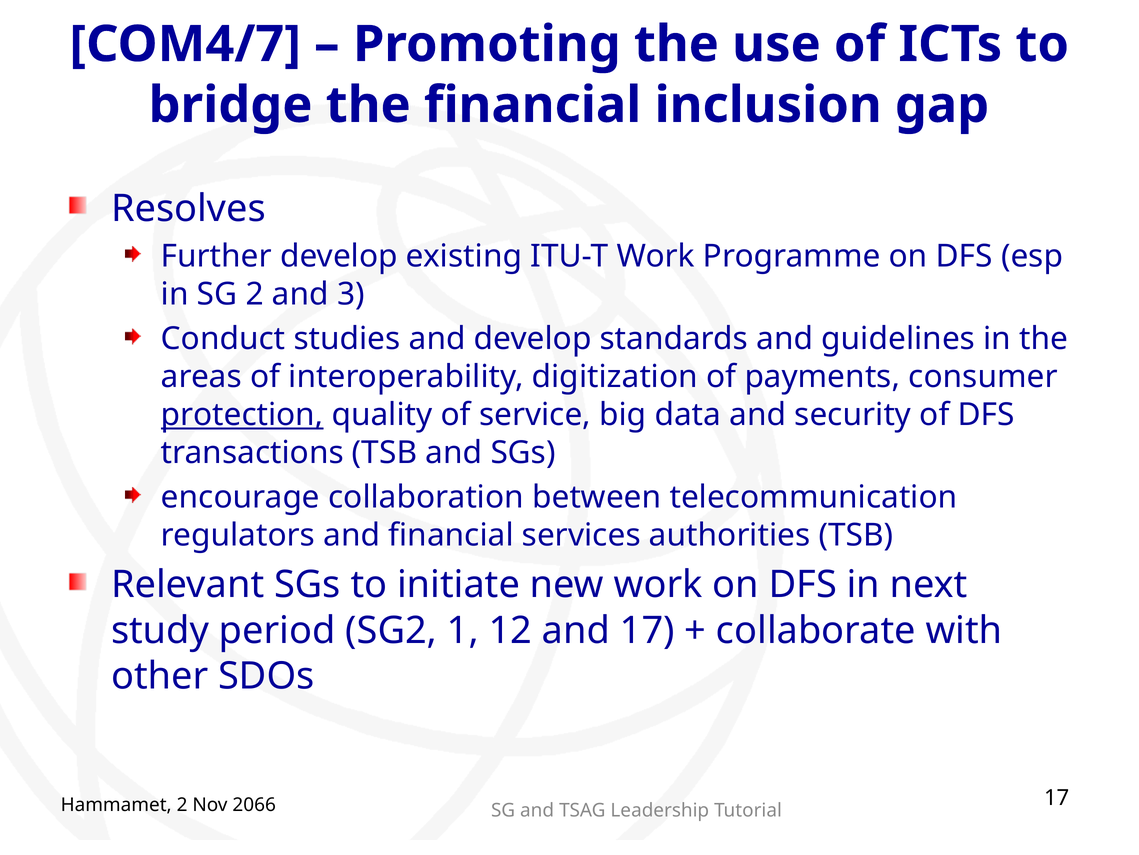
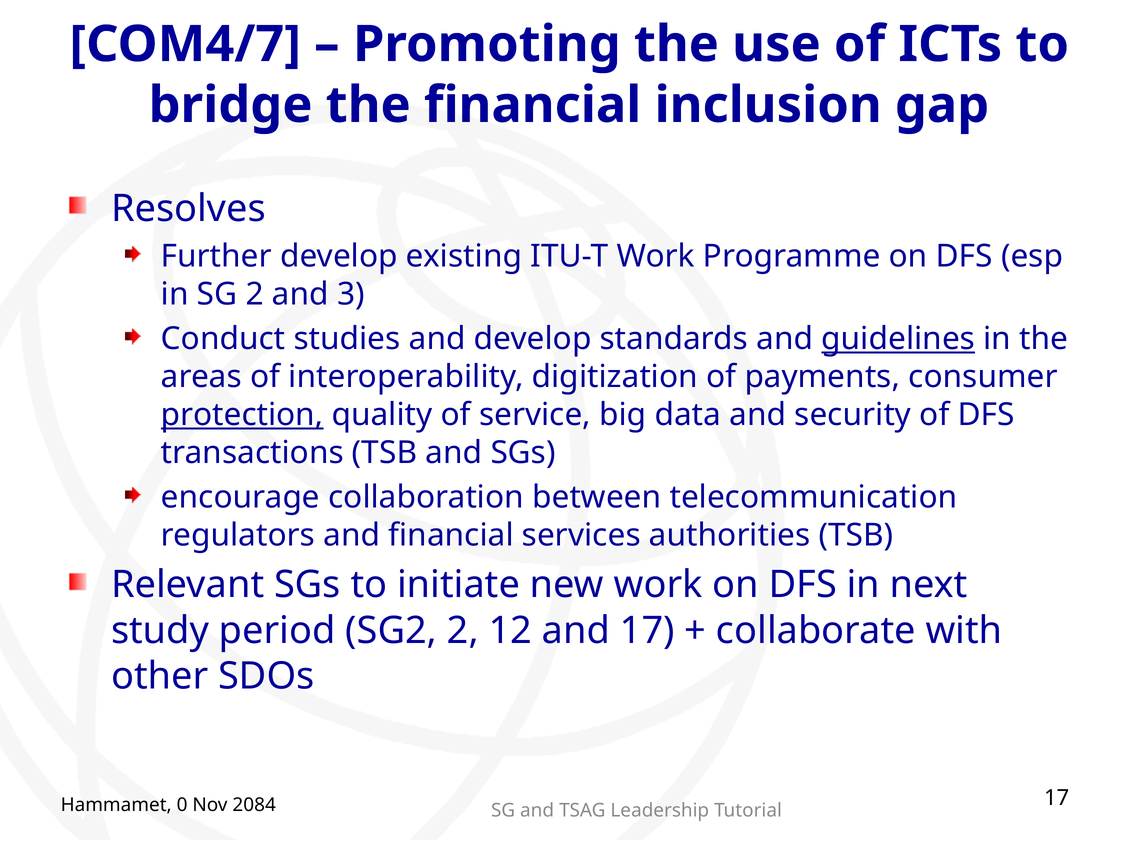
guidelines underline: none -> present
SG2 1: 1 -> 2
Hammamet 2: 2 -> 0
2066: 2066 -> 2084
